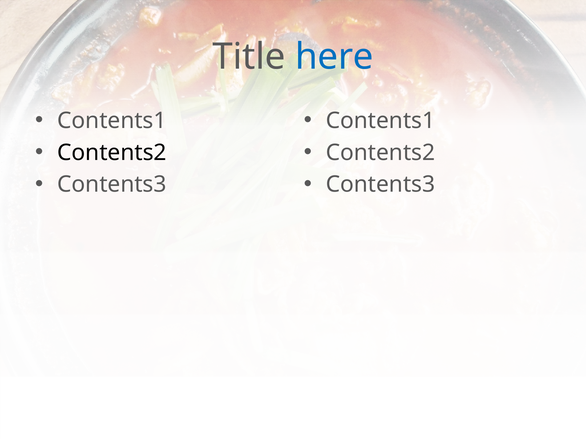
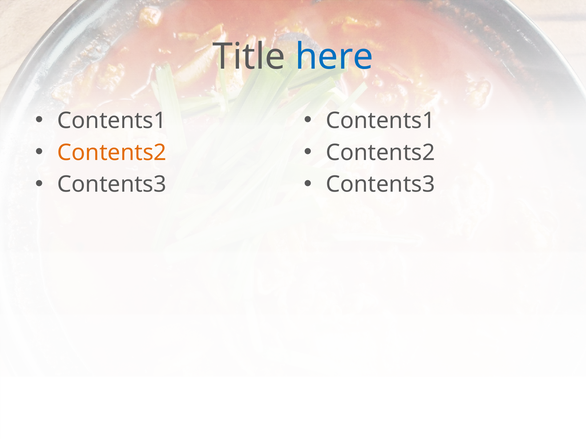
Contents2 at (112, 153) colour: black -> orange
